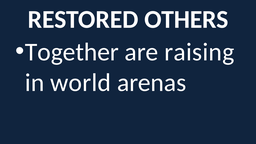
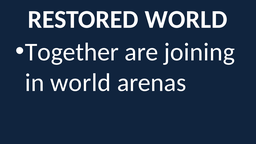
RESTORED OTHERS: OTHERS -> WORLD
raising: raising -> joining
